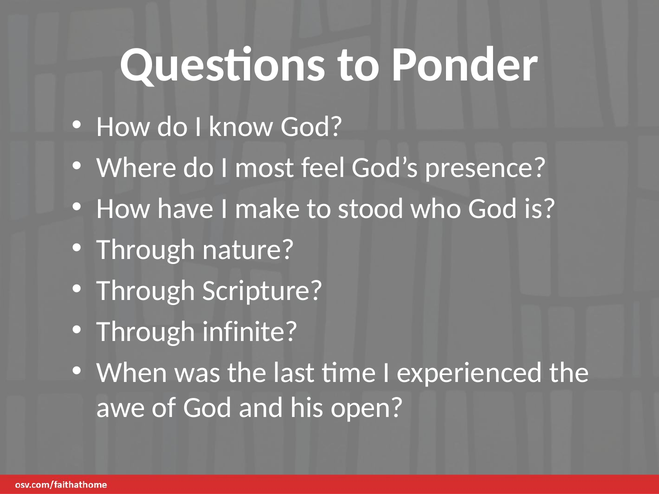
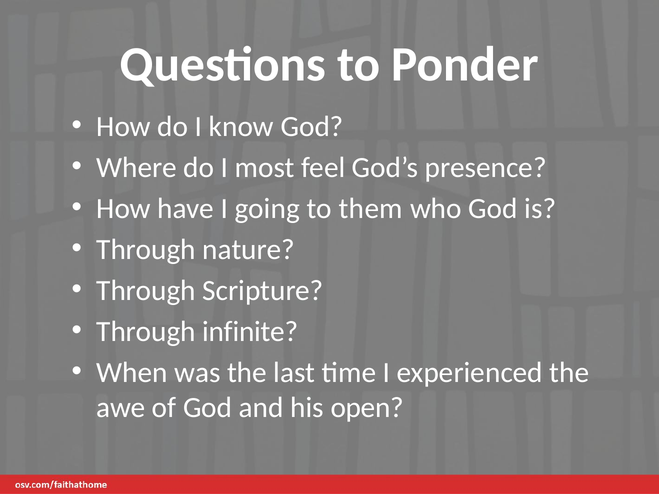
make: make -> going
stood: stood -> them
